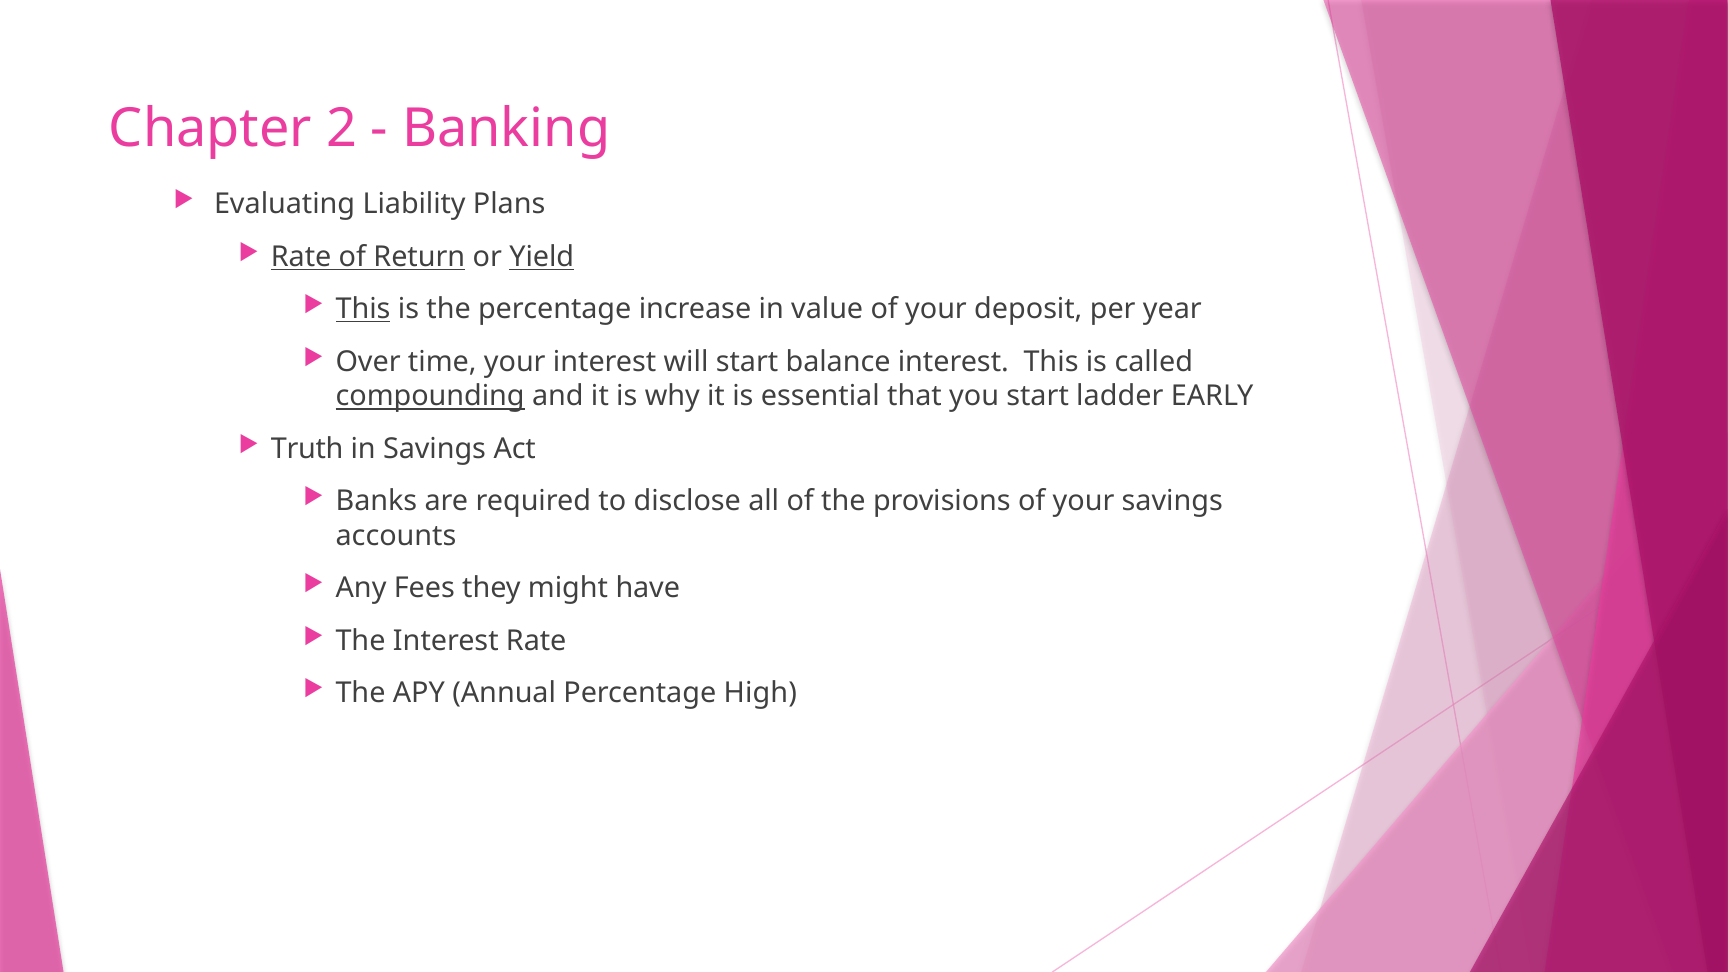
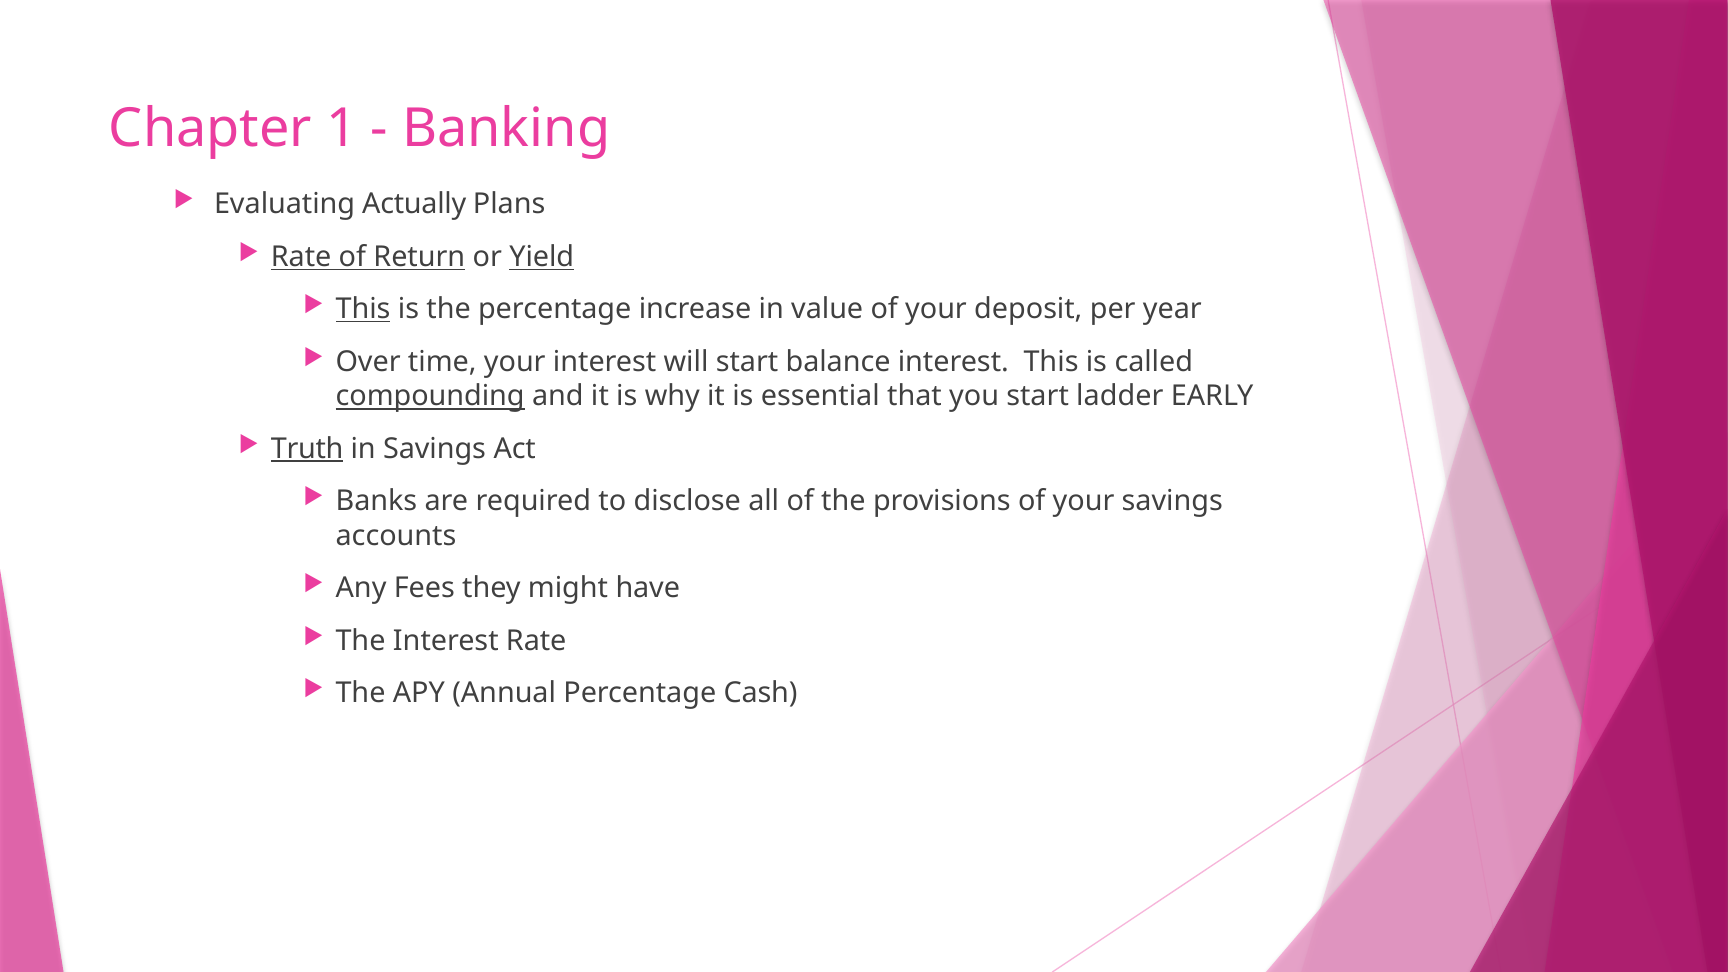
2: 2 -> 1
Liability: Liability -> Actually
Truth underline: none -> present
High: High -> Cash
